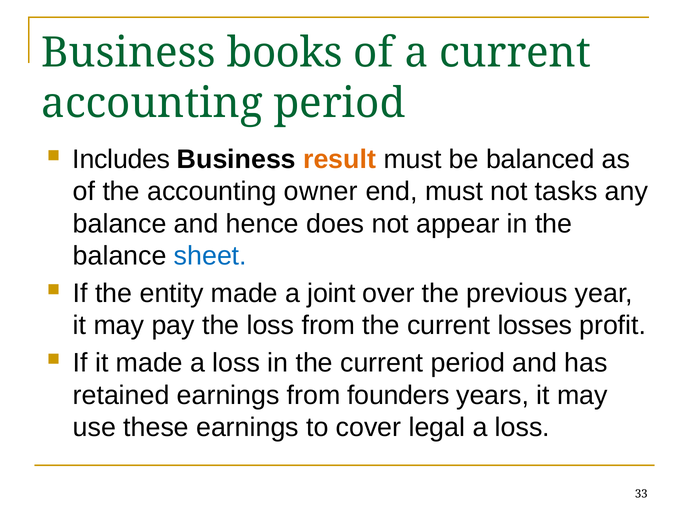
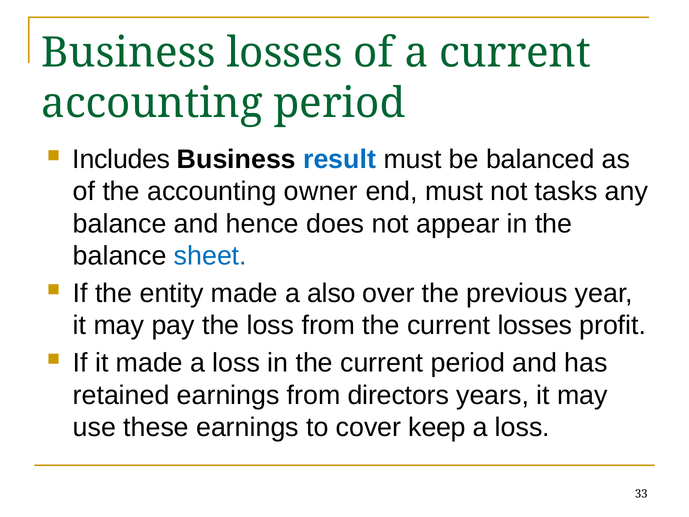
Business books: books -> losses
result colour: orange -> blue
joint: joint -> also
founders: founders -> directors
legal: legal -> keep
